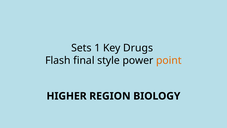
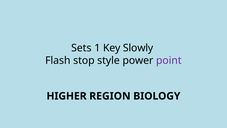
Drugs: Drugs -> Slowly
final: final -> stop
point colour: orange -> purple
